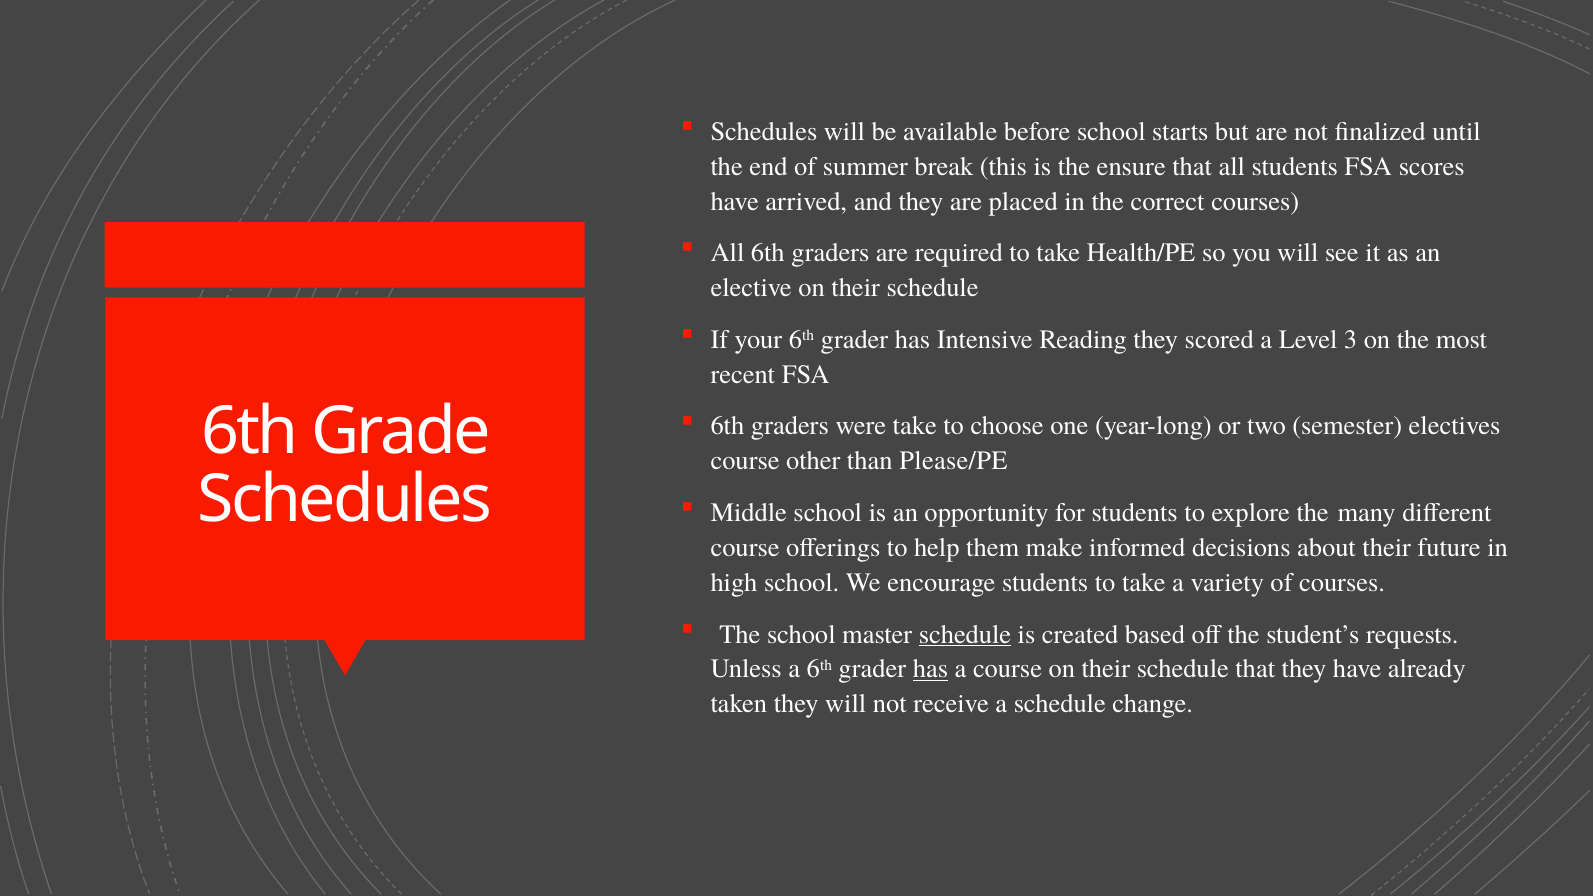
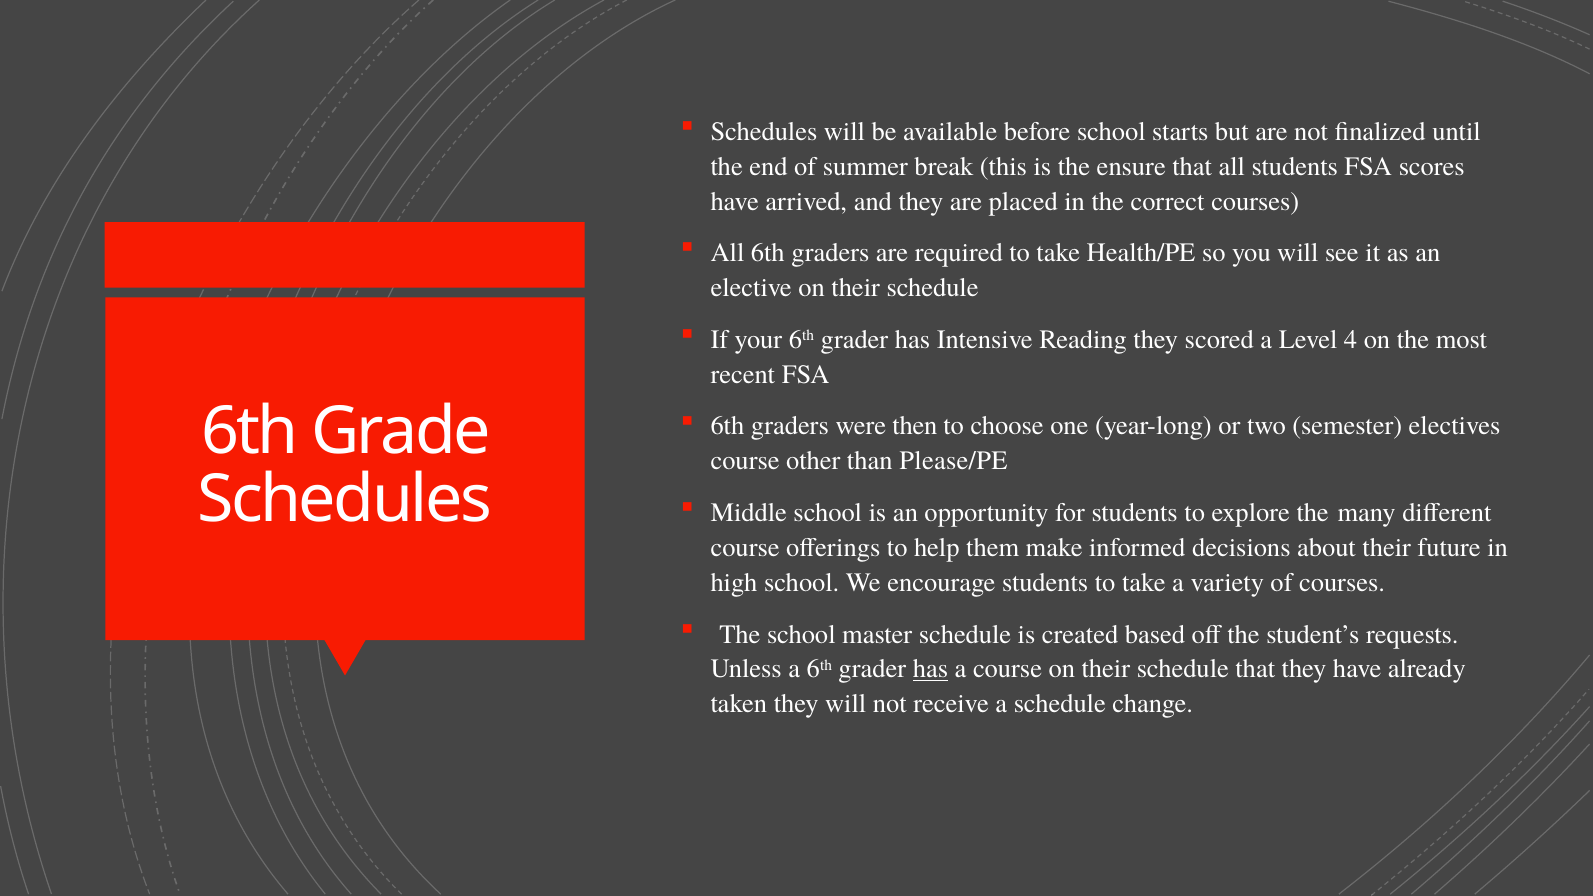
3: 3 -> 4
were take: take -> then
schedule at (965, 634) underline: present -> none
